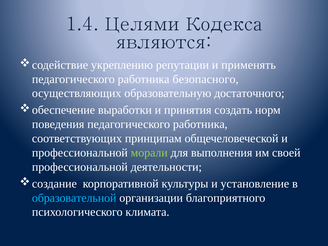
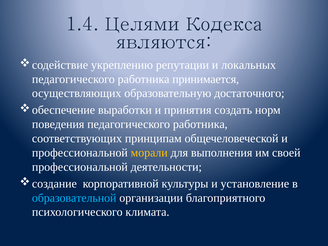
применять: применять -> локальных
безопасного: безопасного -> принимается
морали colour: light green -> yellow
